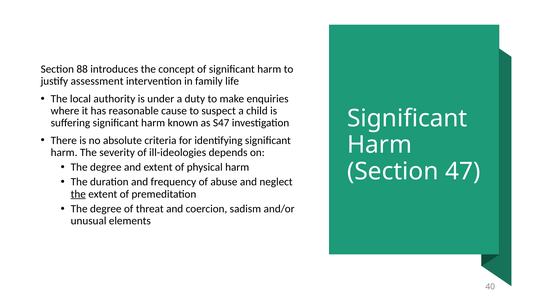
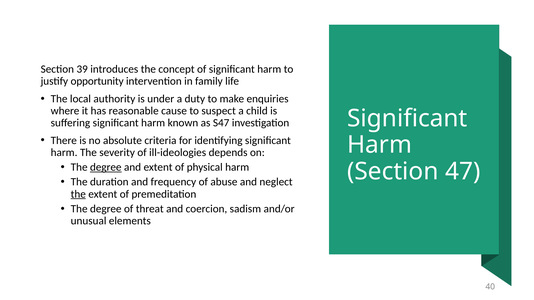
88: 88 -> 39
assessment: assessment -> opportunity
degree at (106, 167) underline: none -> present
